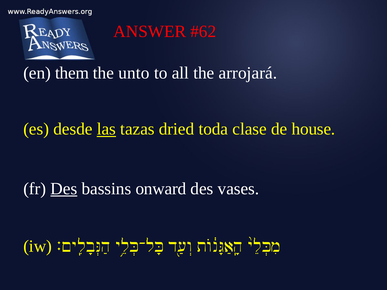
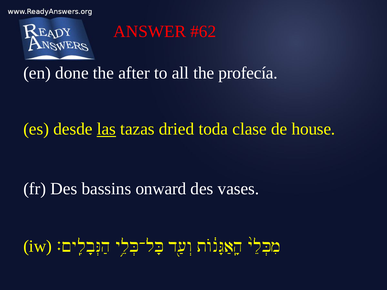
them: them -> done
unto: unto -> after
arrojará: arrojará -> profecía
Des at (64, 189) underline: present -> none
